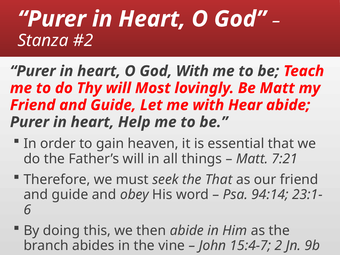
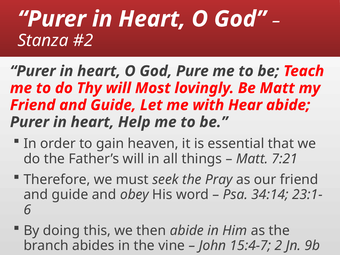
God With: With -> Pure
the That: That -> Pray
94:14: 94:14 -> 34:14
